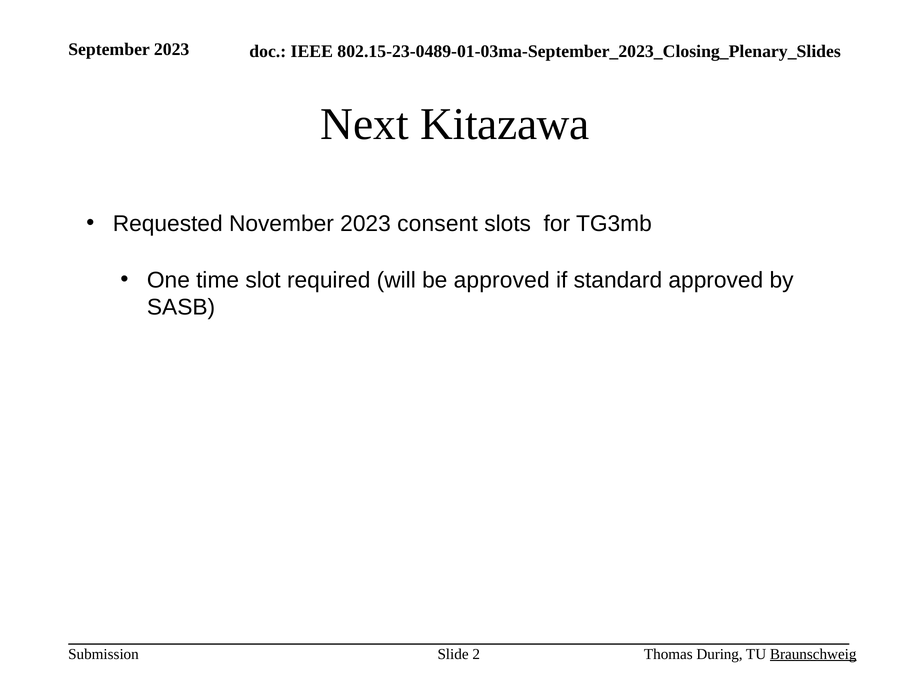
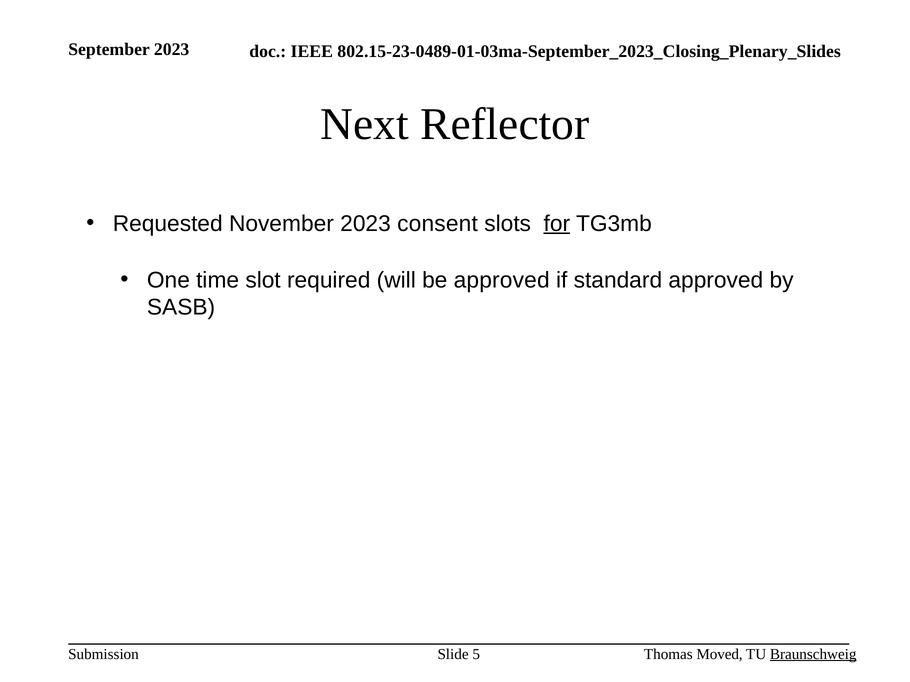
Kitazawa: Kitazawa -> Reflector
for underline: none -> present
During: During -> Moved
2: 2 -> 5
